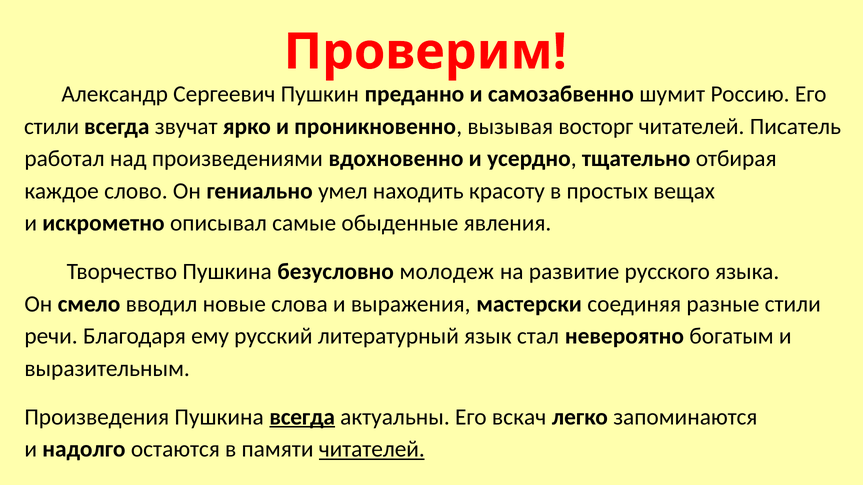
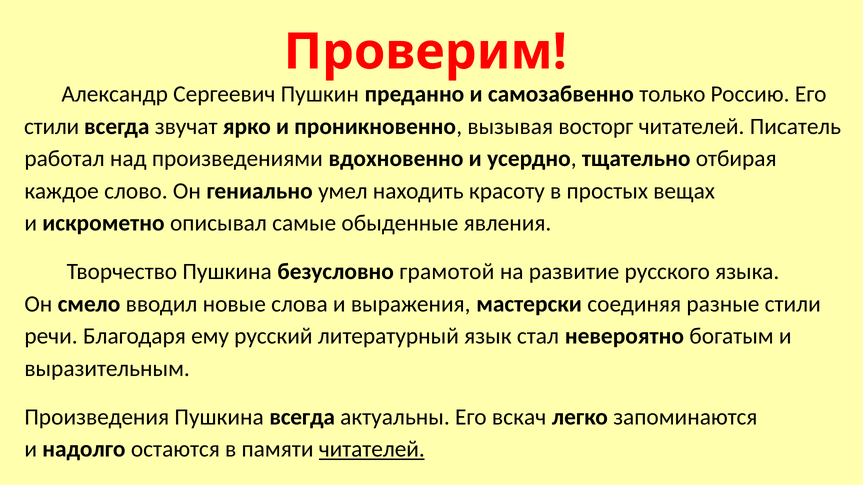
шумит: шумит -> только
молодеж: молодеж -> грамотой
всегда at (302, 417) underline: present -> none
